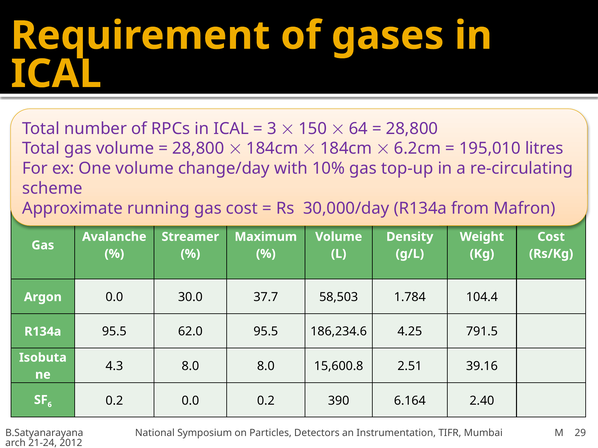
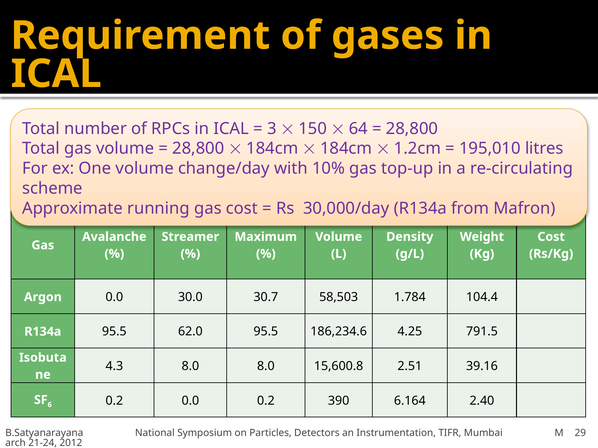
6.2cm: 6.2cm -> 1.2cm
37.7: 37.7 -> 30.7
